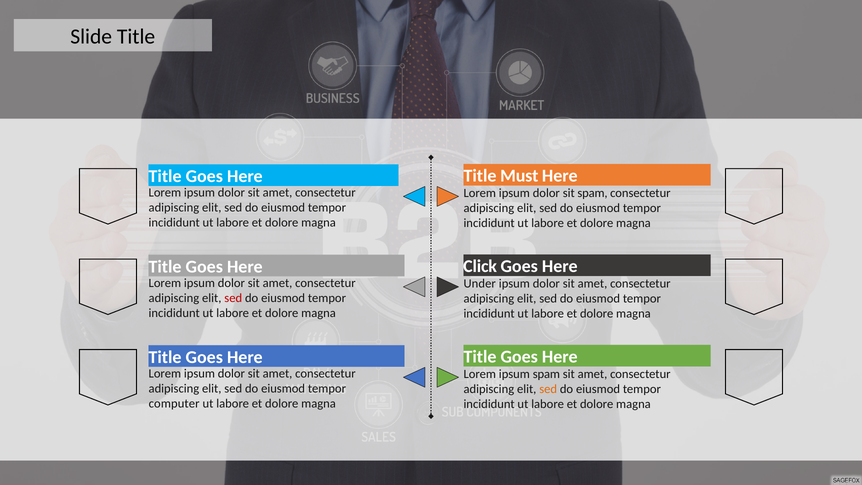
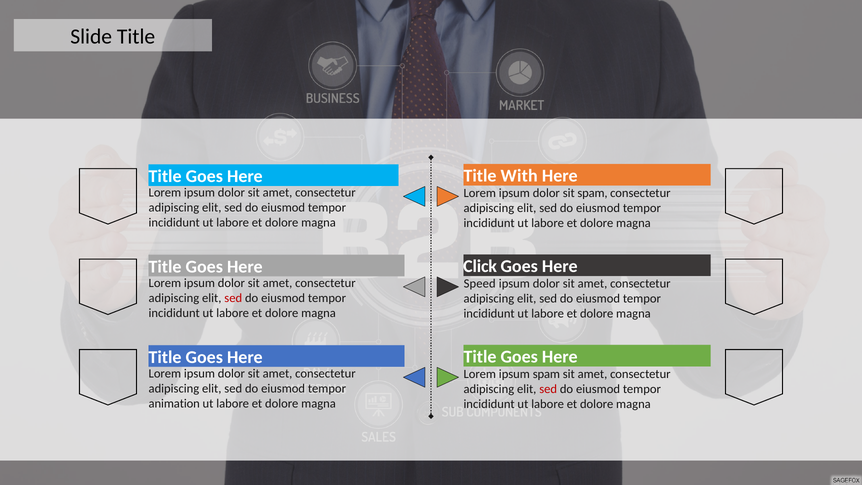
Must: Must -> With
Under: Under -> Speed
sed at (548, 389) colour: orange -> red
computer: computer -> animation
